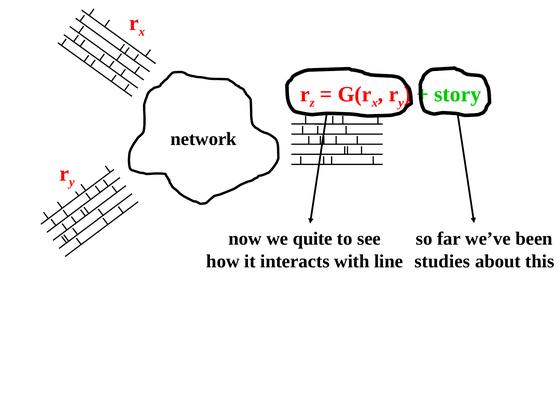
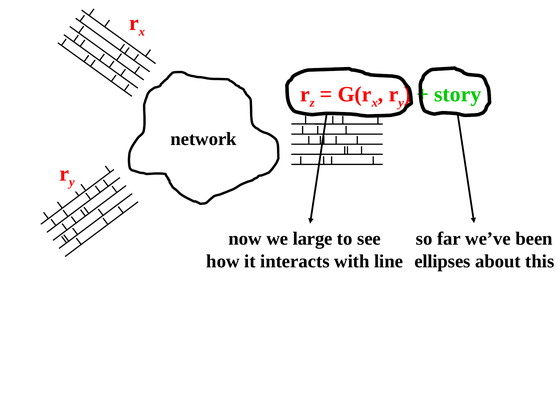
quite: quite -> large
studies: studies -> ellipses
